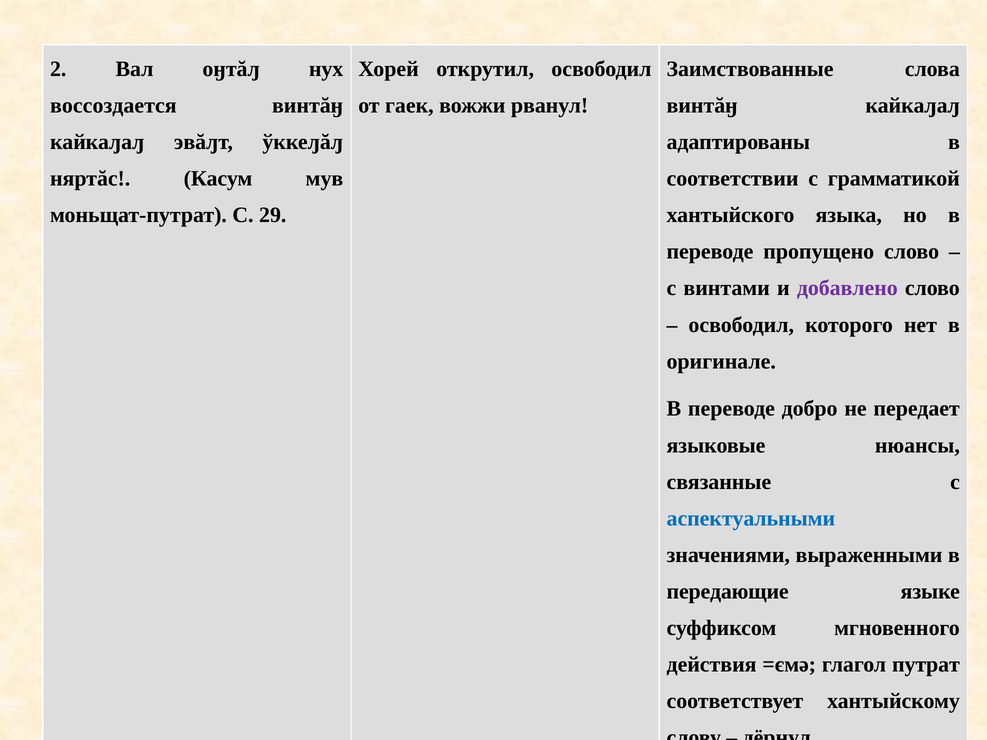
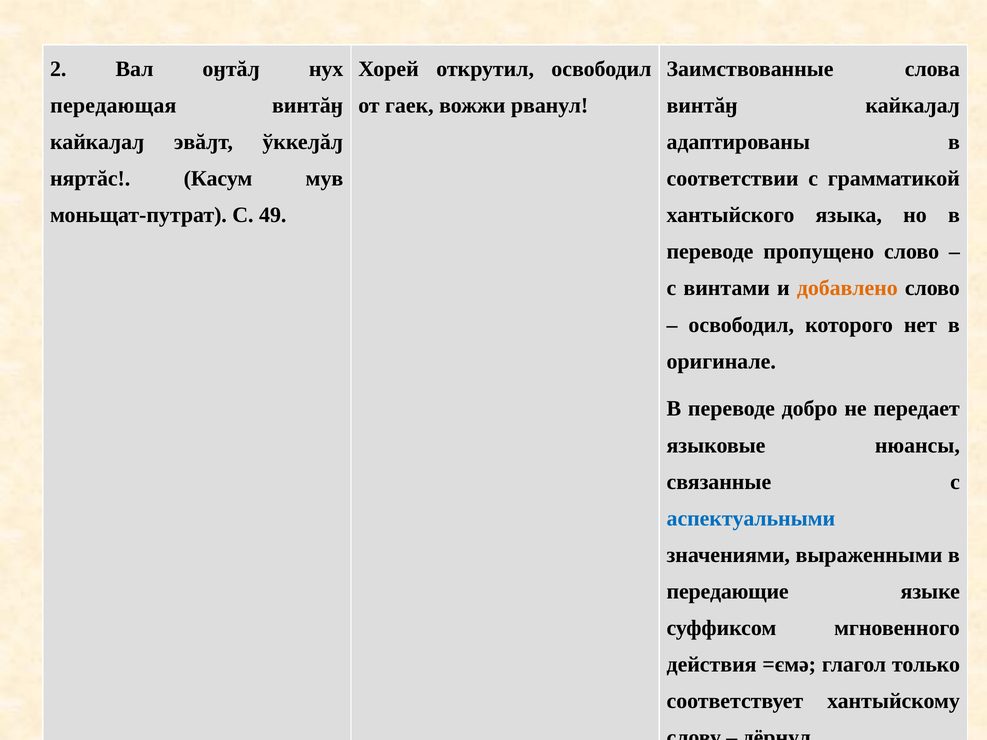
воссоздается: воссоздается -> передающая
29: 29 -> 49
добавлено colour: purple -> orange
путрат: путрат -> только
